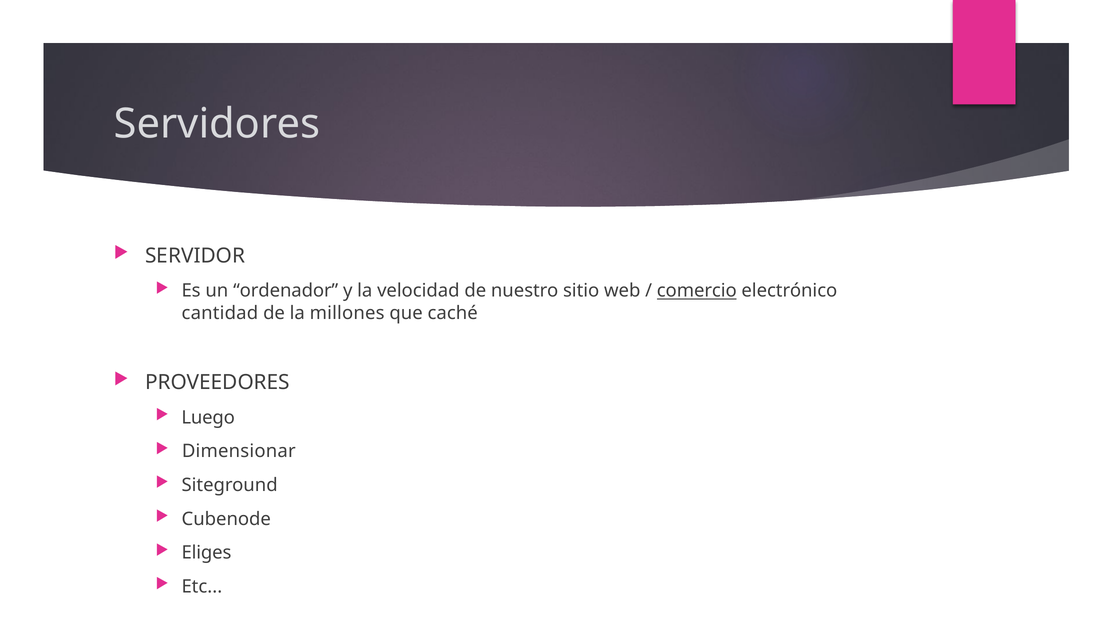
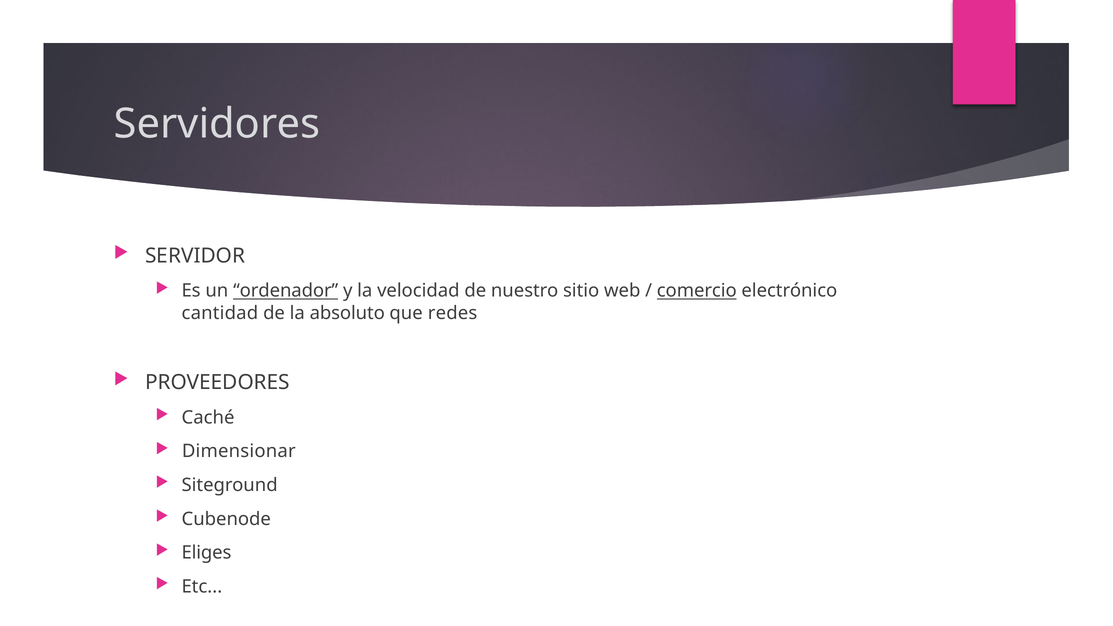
ordenador underline: none -> present
millones: millones -> absoluto
caché: caché -> redes
Luego: Luego -> Caché
